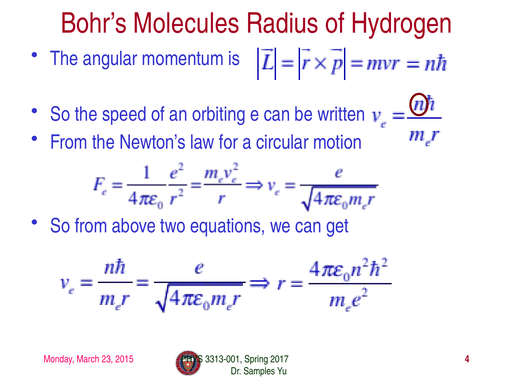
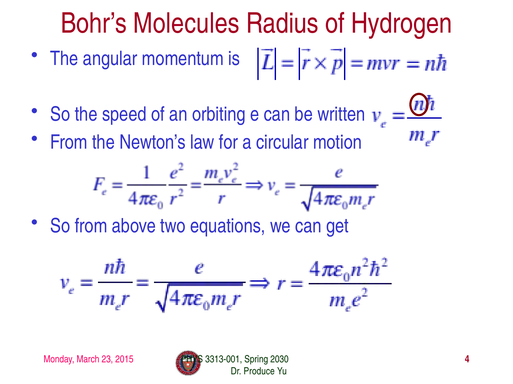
2017: 2017 -> 2030
Samples: Samples -> Produce
